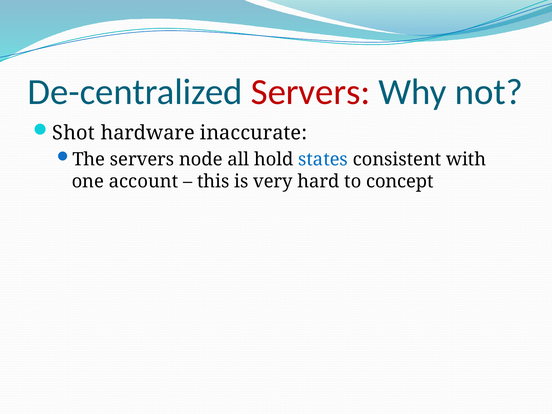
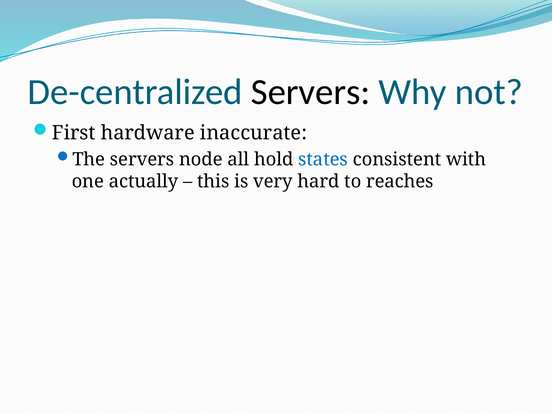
Servers at (311, 92) colour: red -> black
Shot: Shot -> First
account: account -> actually
concept: concept -> reaches
